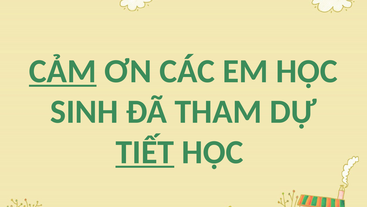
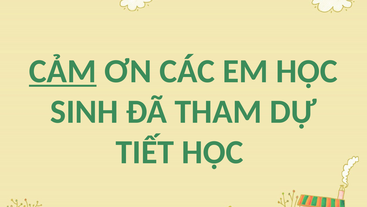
TIẾT underline: present -> none
